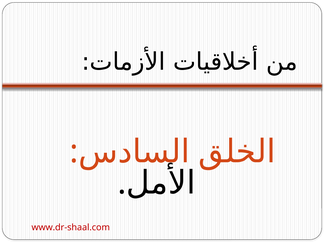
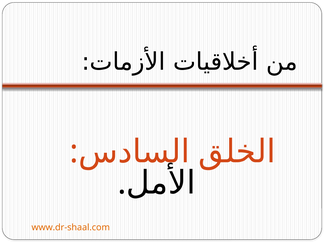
www.dr-shaal.com colour: red -> orange
